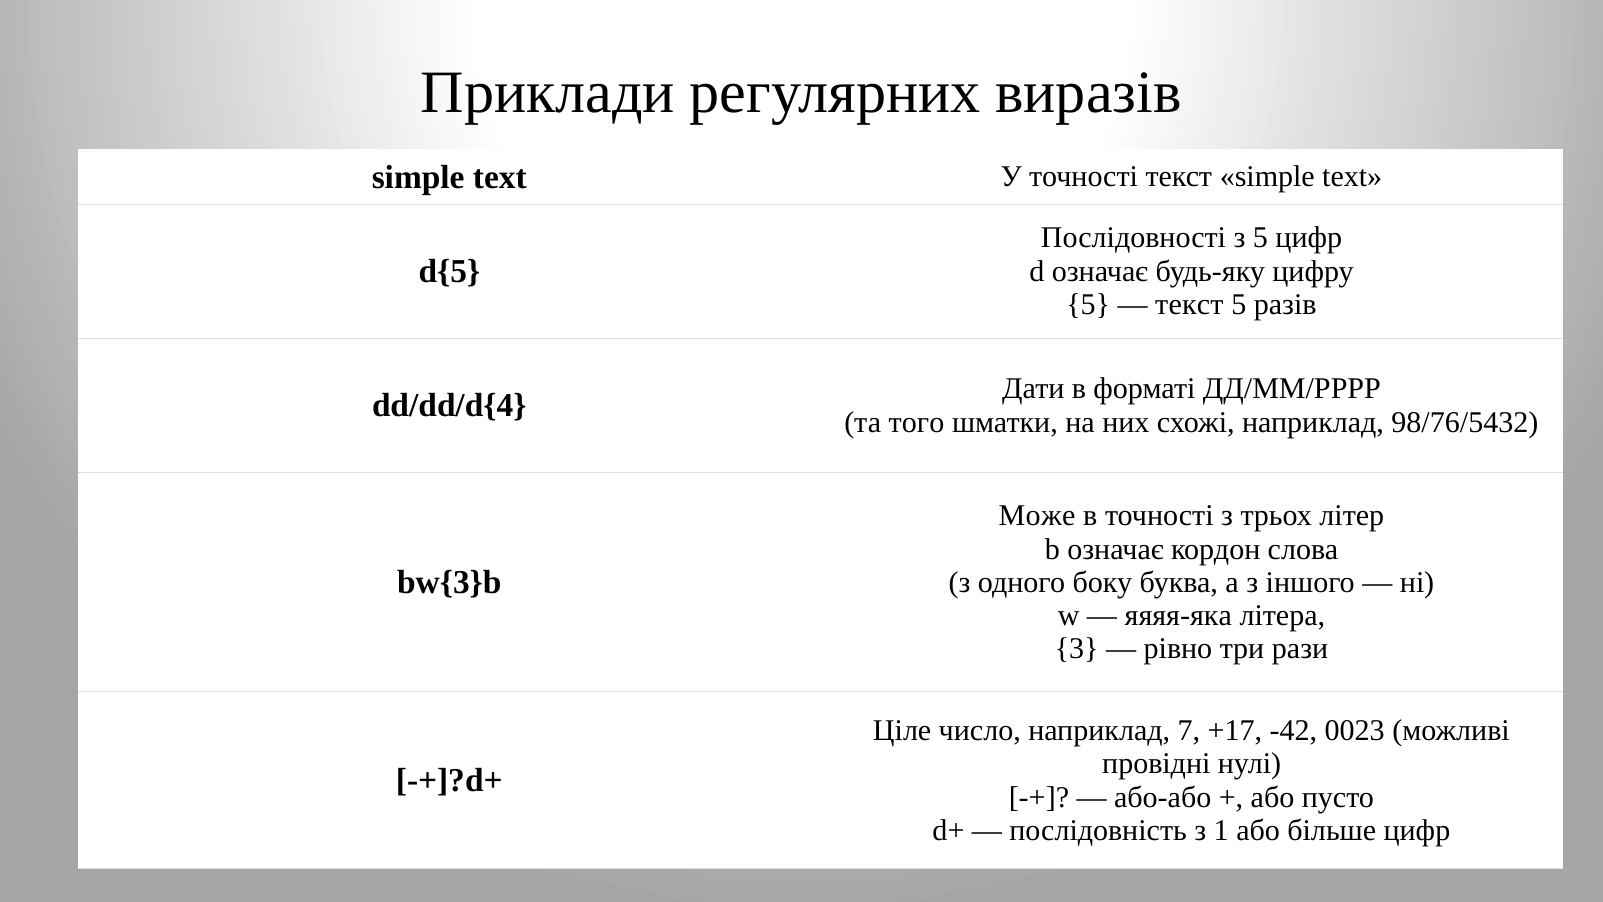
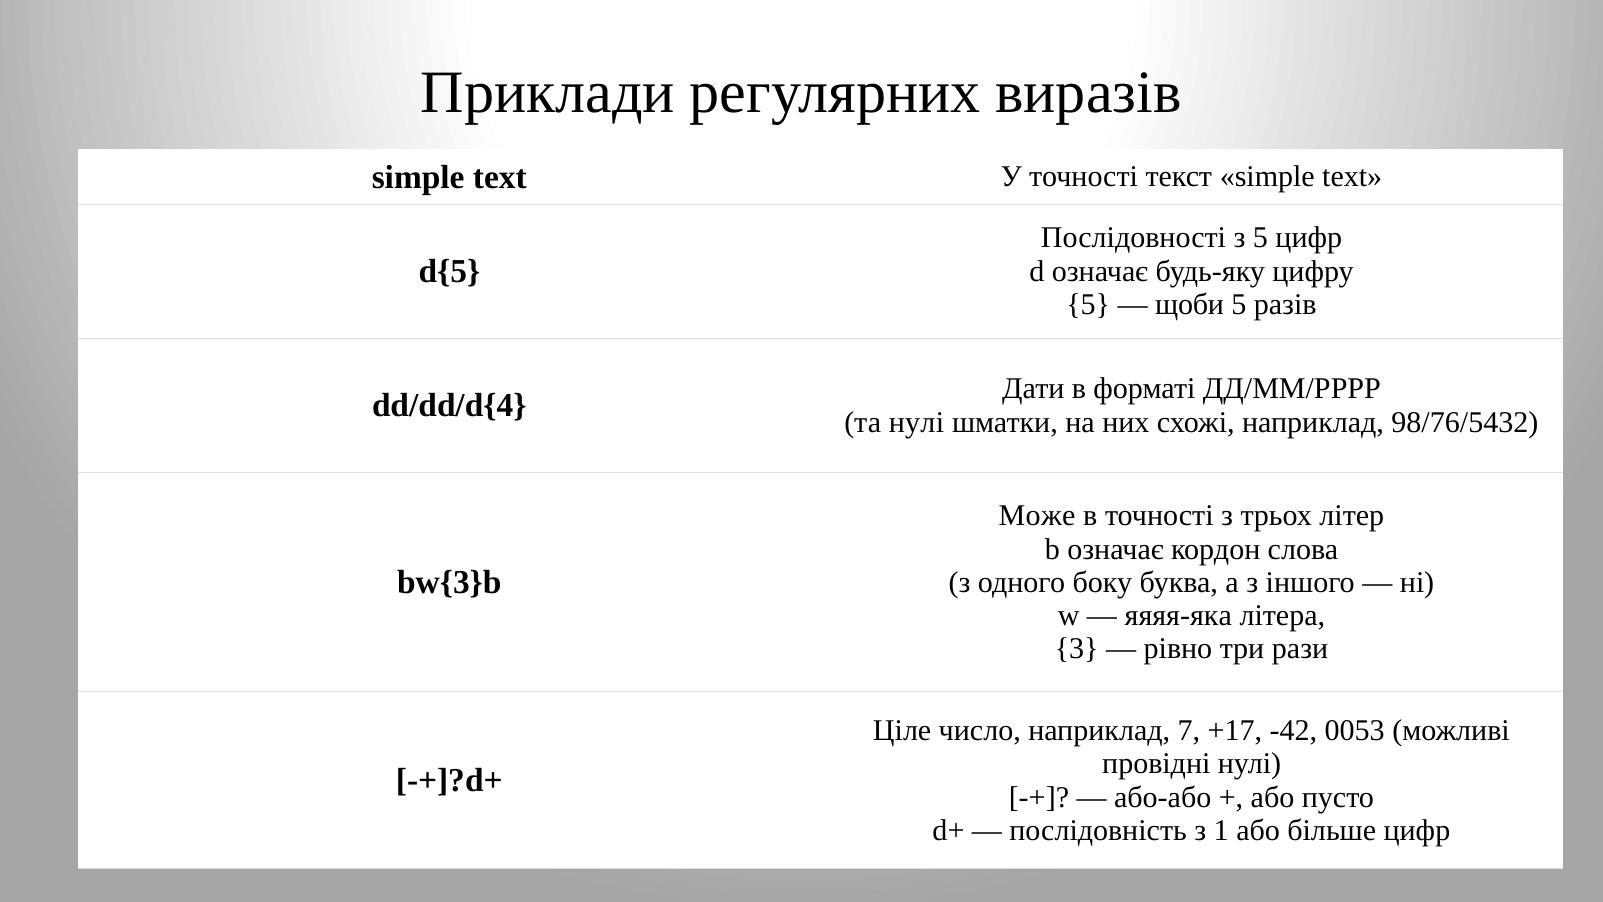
текст at (1189, 305): текст -> щоби
та того: того -> нулі
0023: 0023 -> 0053
